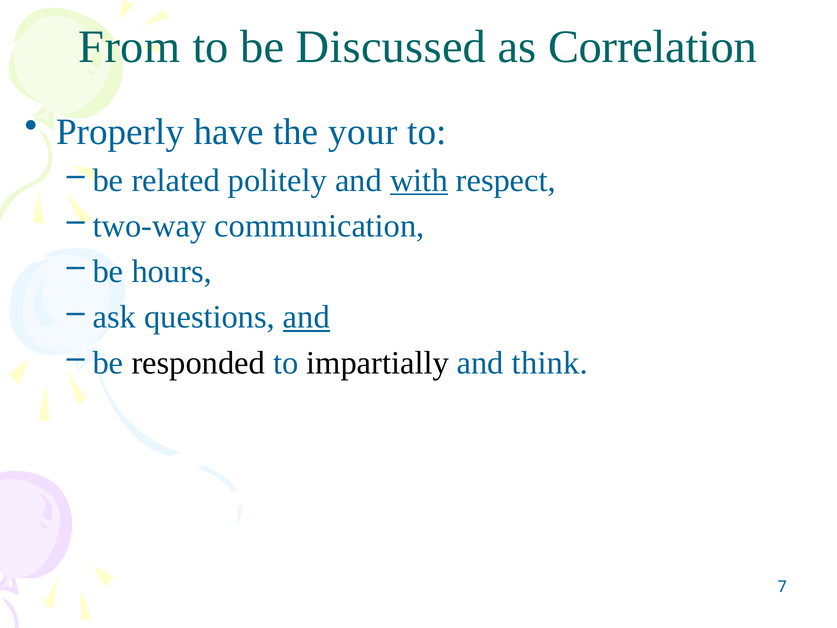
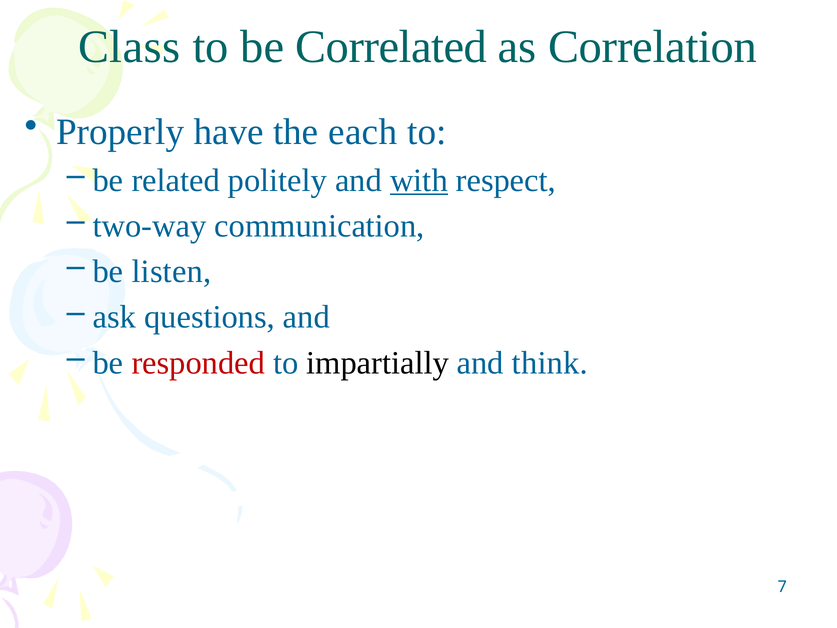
From: From -> Class
Discussed: Discussed -> Correlated
your: your -> each
hours: hours -> listen
and at (306, 317) underline: present -> none
responded colour: black -> red
